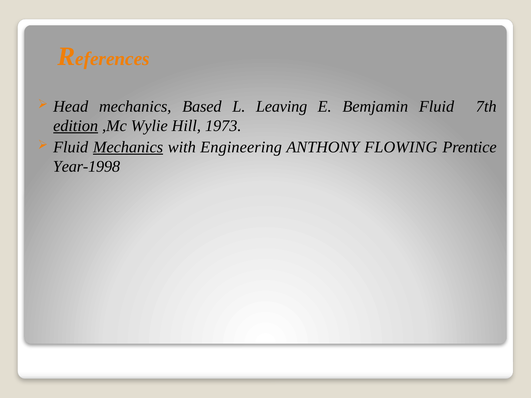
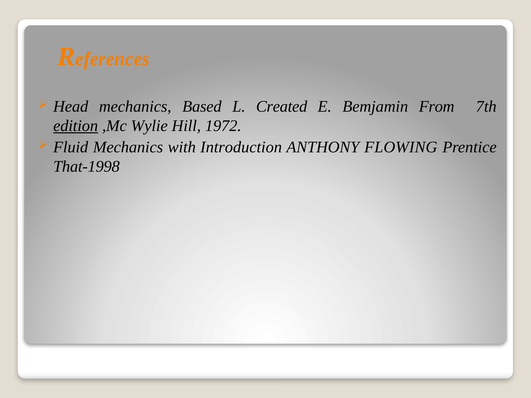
Leaving: Leaving -> Created
Bemjamin Fluid: Fluid -> From
1973: 1973 -> 1972
Mechanics at (128, 147) underline: present -> none
Engineering: Engineering -> Introduction
Year-1998: Year-1998 -> That-1998
